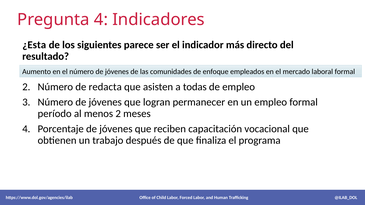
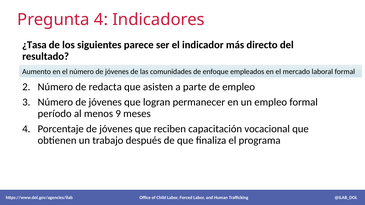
¿Esta: ¿Esta -> ¿Tasa
todas: todas -> parte
menos 2: 2 -> 9
